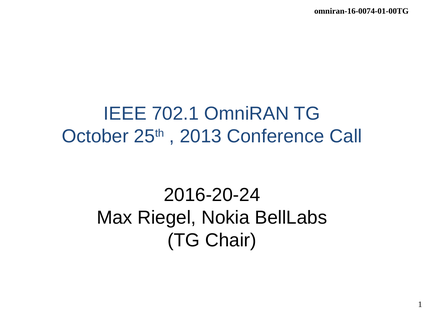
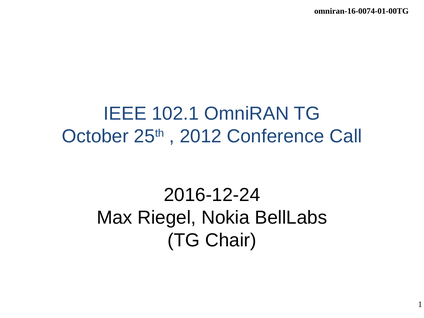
702.1: 702.1 -> 102.1
2013: 2013 -> 2012
2016-20-24: 2016-20-24 -> 2016-12-24
